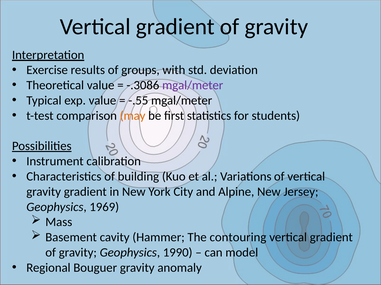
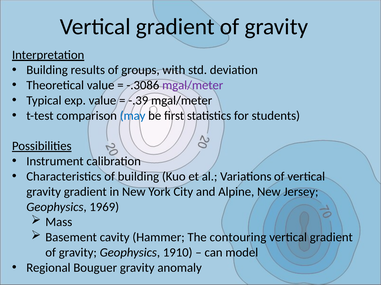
Exercise at (47, 70): Exercise -> Building
-.55: -.55 -> -.39
may colour: orange -> blue
1990: 1990 -> 1910
